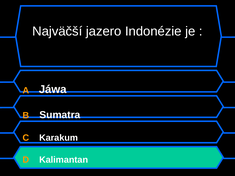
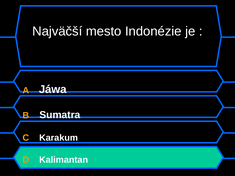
jazero: jazero -> mesto
